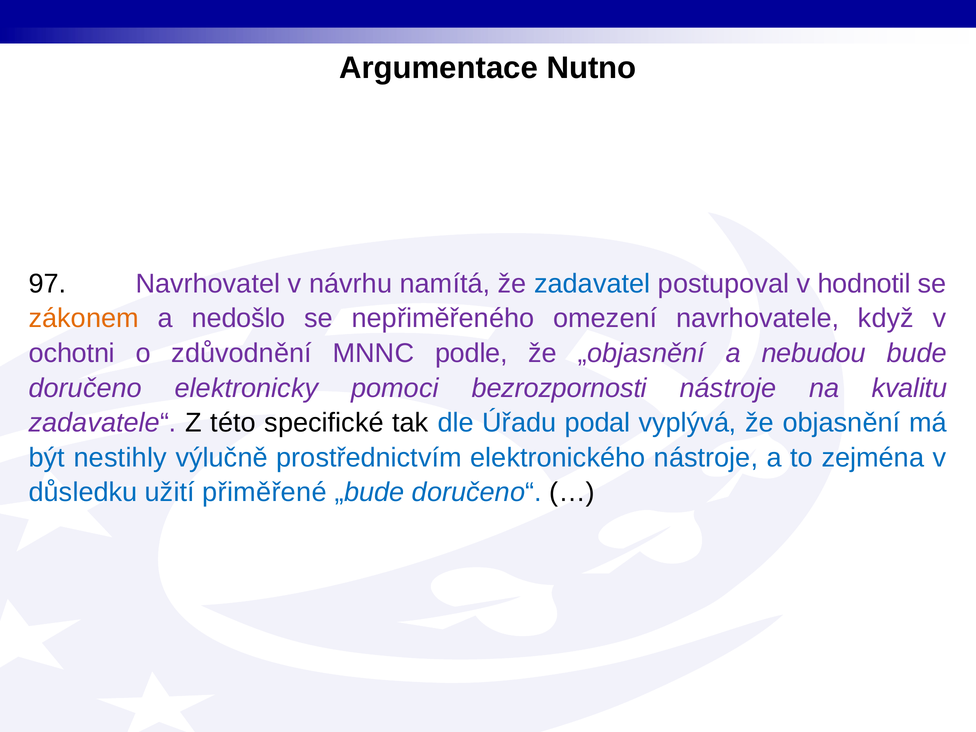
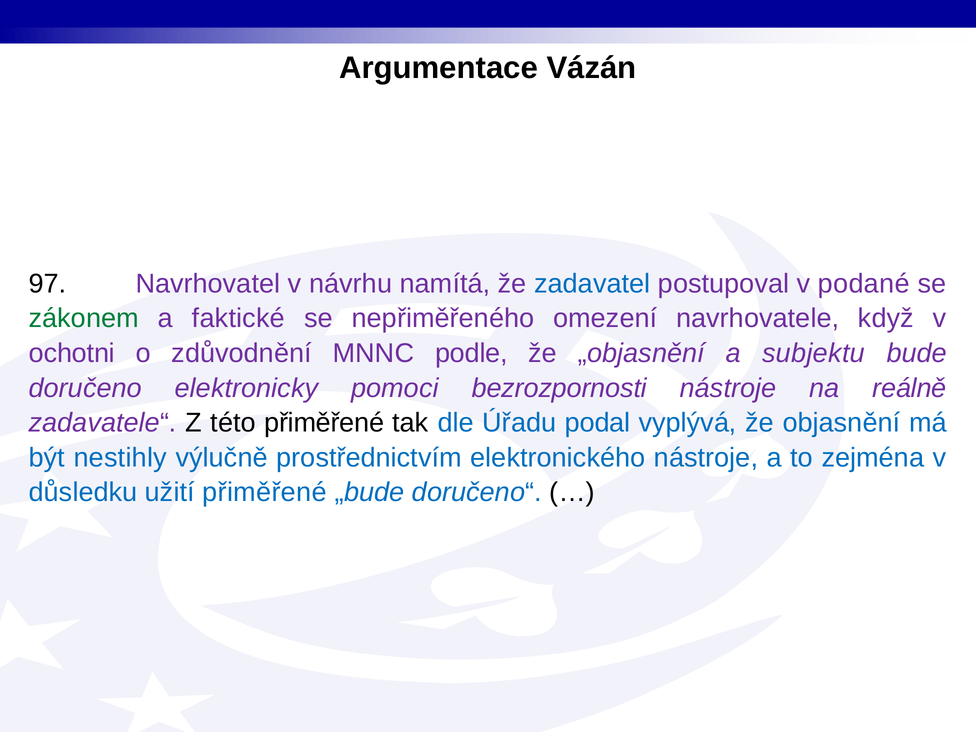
Nutno: Nutno -> Vázán
hodnotil: hodnotil -> podané
zákonem colour: orange -> green
nedošlo: nedošlo -> faktické
nebudou: nebudou -> subjektu
kvalitu: kvalitu -> reálně
této specifické: specifické -> přiměřené
